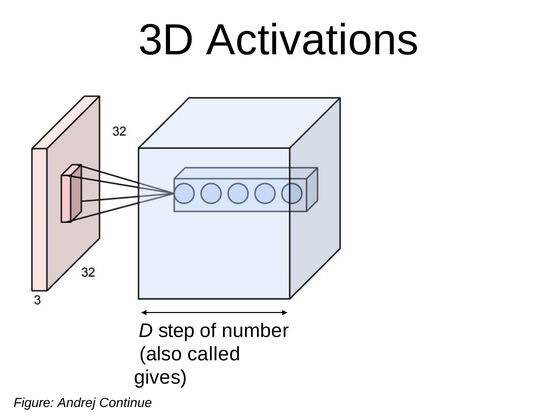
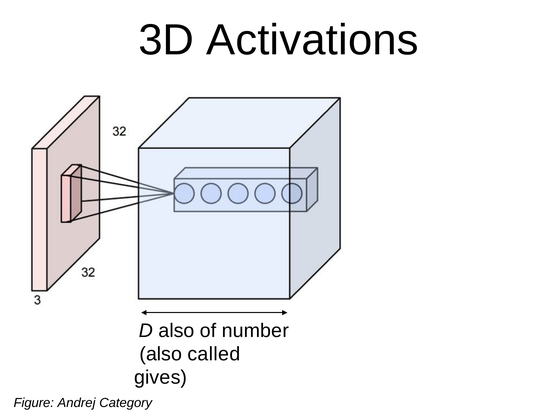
D step: step -> also
Continue: Continue -> Category
